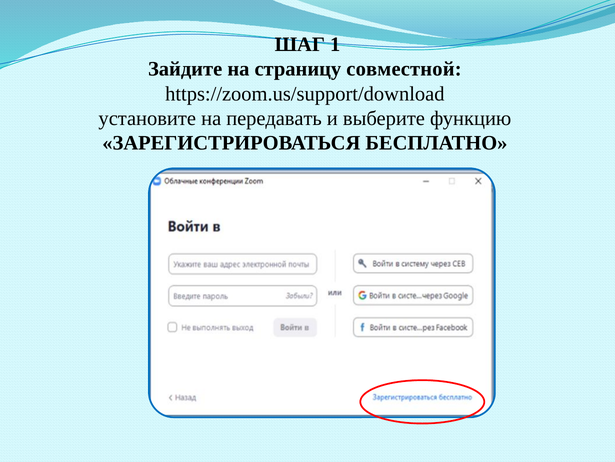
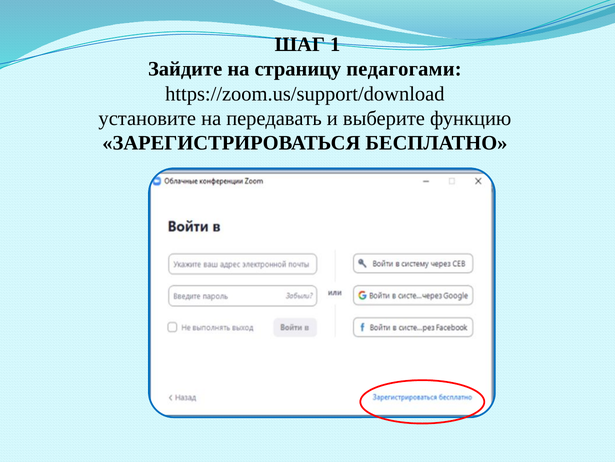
совместной: совместной -> педагогами
